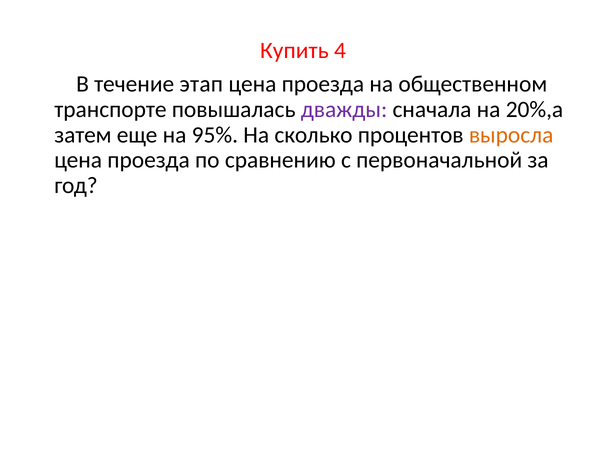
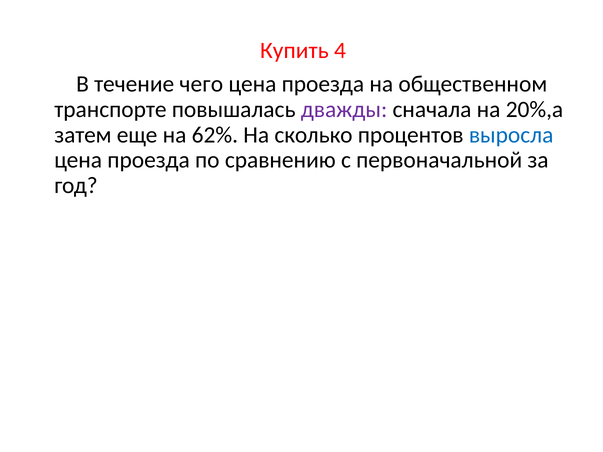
этап: этап -> чего
95%: 95% -> 62%
выросла colour: orange -> blue
